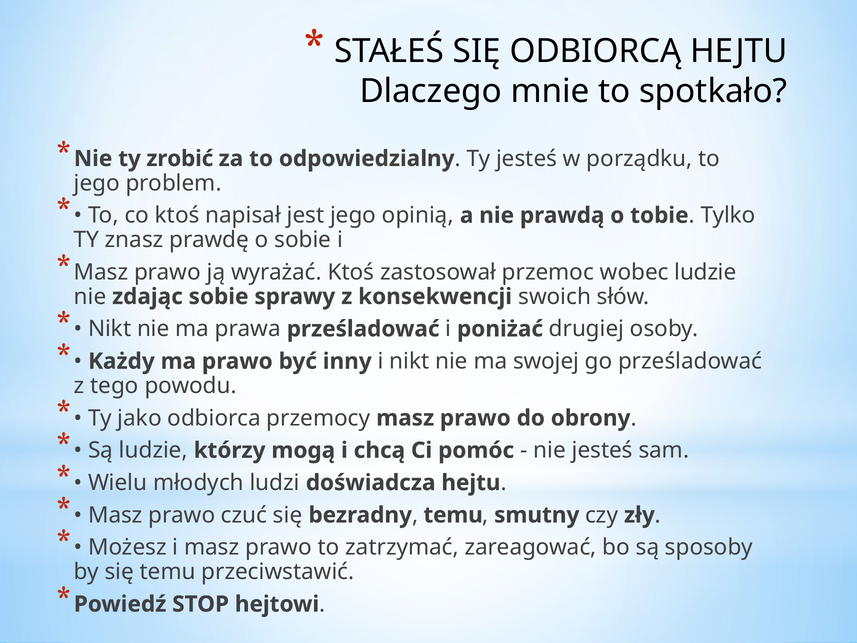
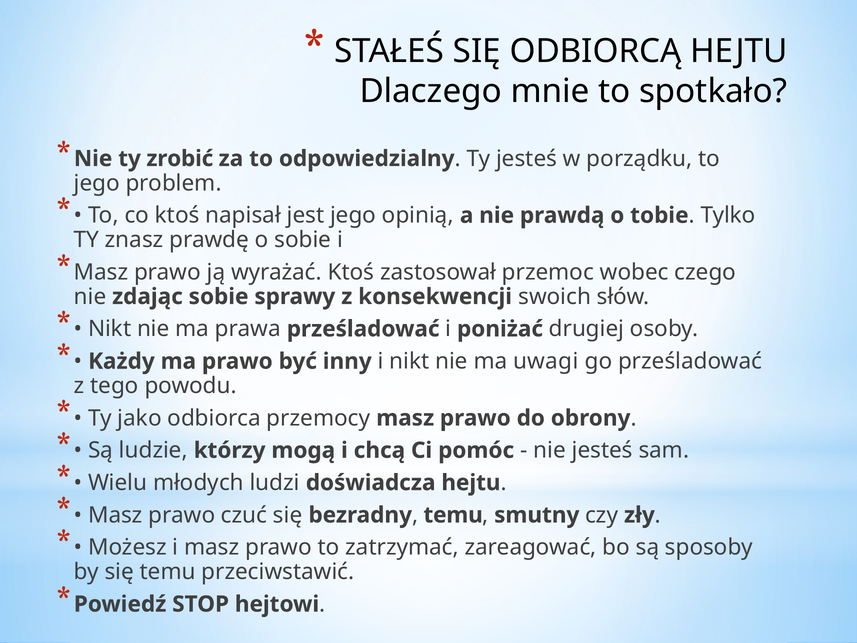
wobec ludzie: ludzie -> czego
swojej: swojej -> uwagi
